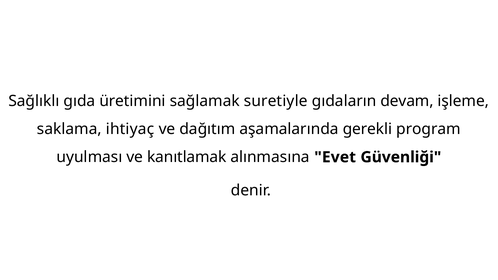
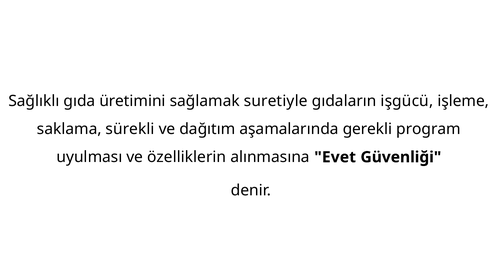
devam: devam -> işgücü
ihtiyaç: ihtiyaç -> sürekli
kanıtlamak: kanıtlamak -> özelliklerin
